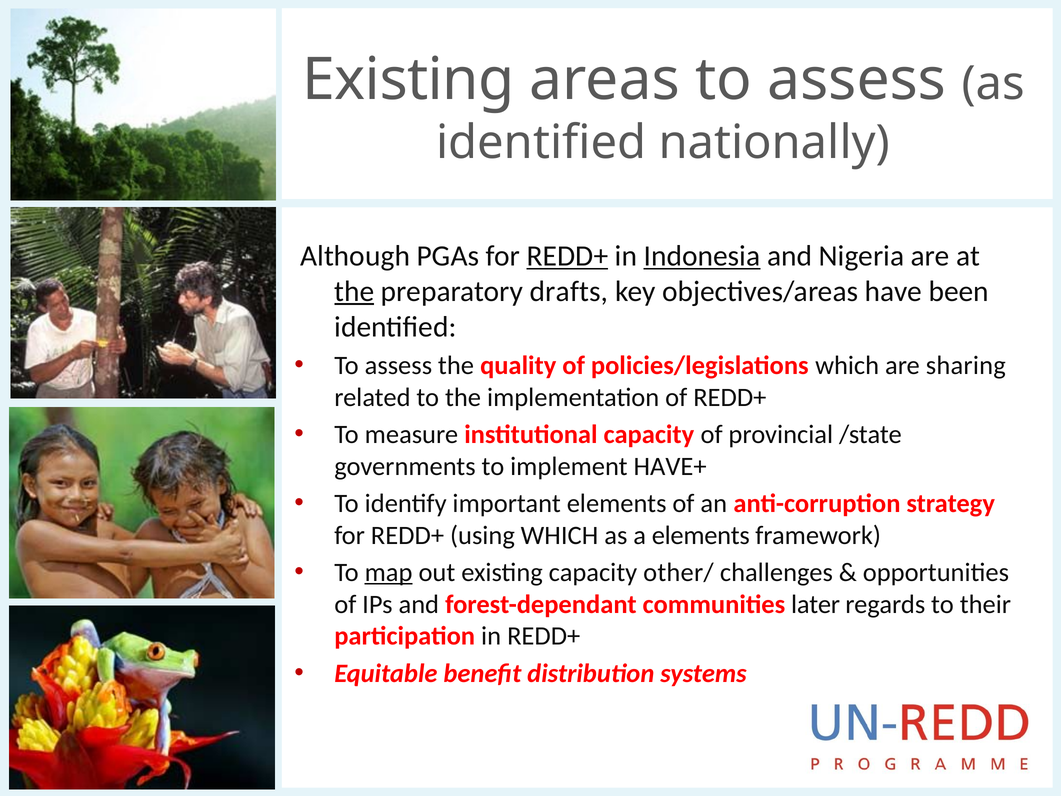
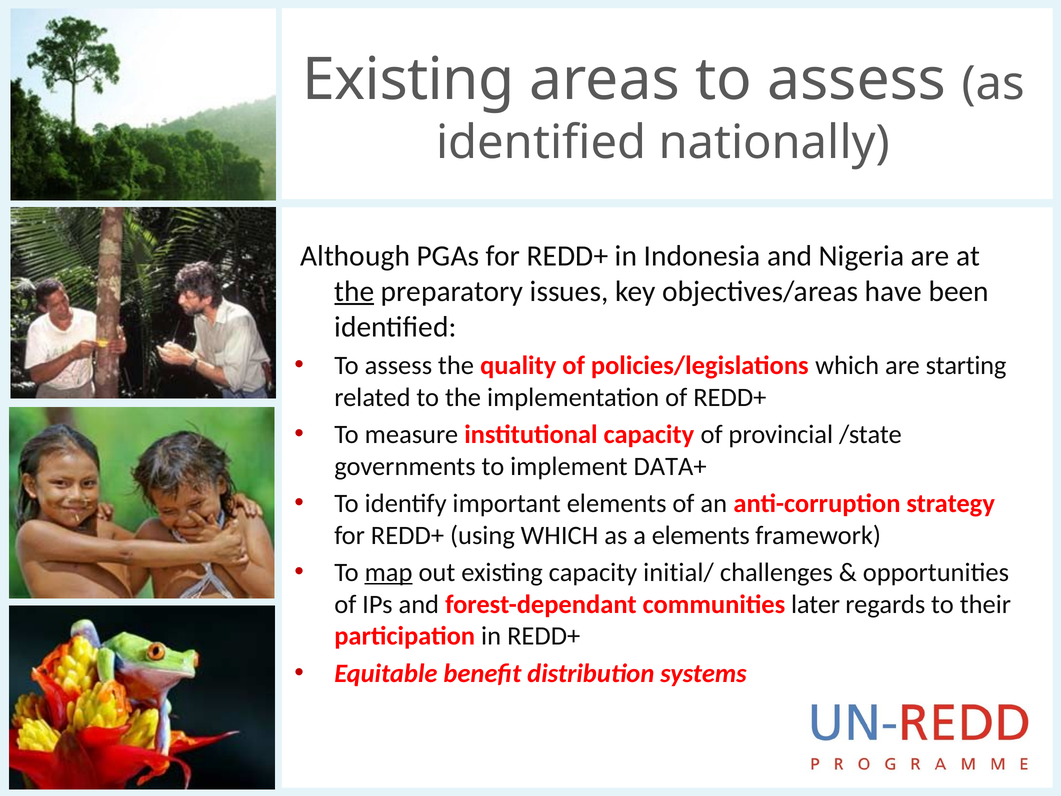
REDD+ at (567, 256) underline: present -> none
Indonesia underline: present -> none
drafts: drafts -> issues
sharing: sharing -> starting
HAVE+: HAVE+ -> DATA+
other/: other/ -> initial/
